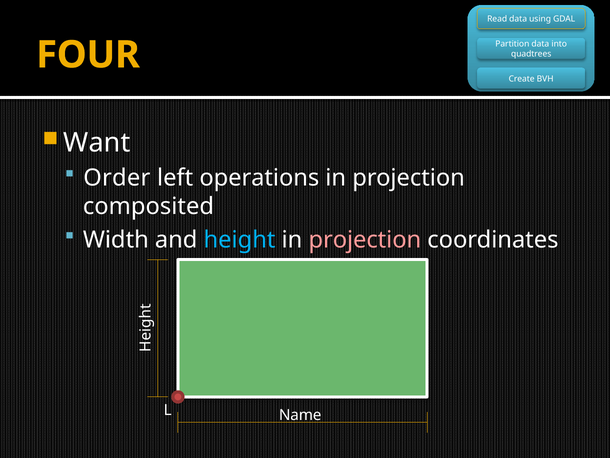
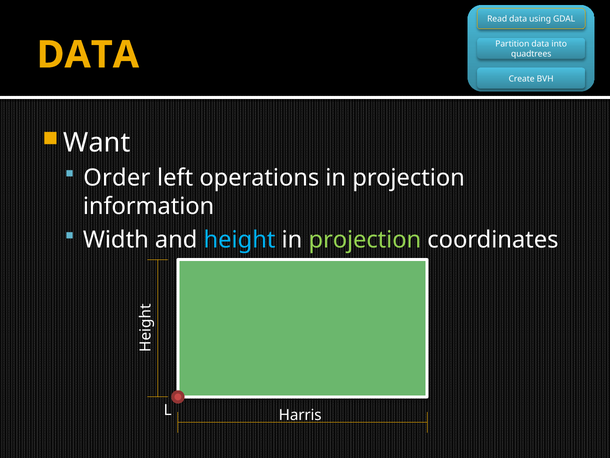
FOUR at (88, 55): FOUR -> DATA
composited: composited -> information
projection at (365, 239) colour: pink -> light green
Name: Name -> Harris
